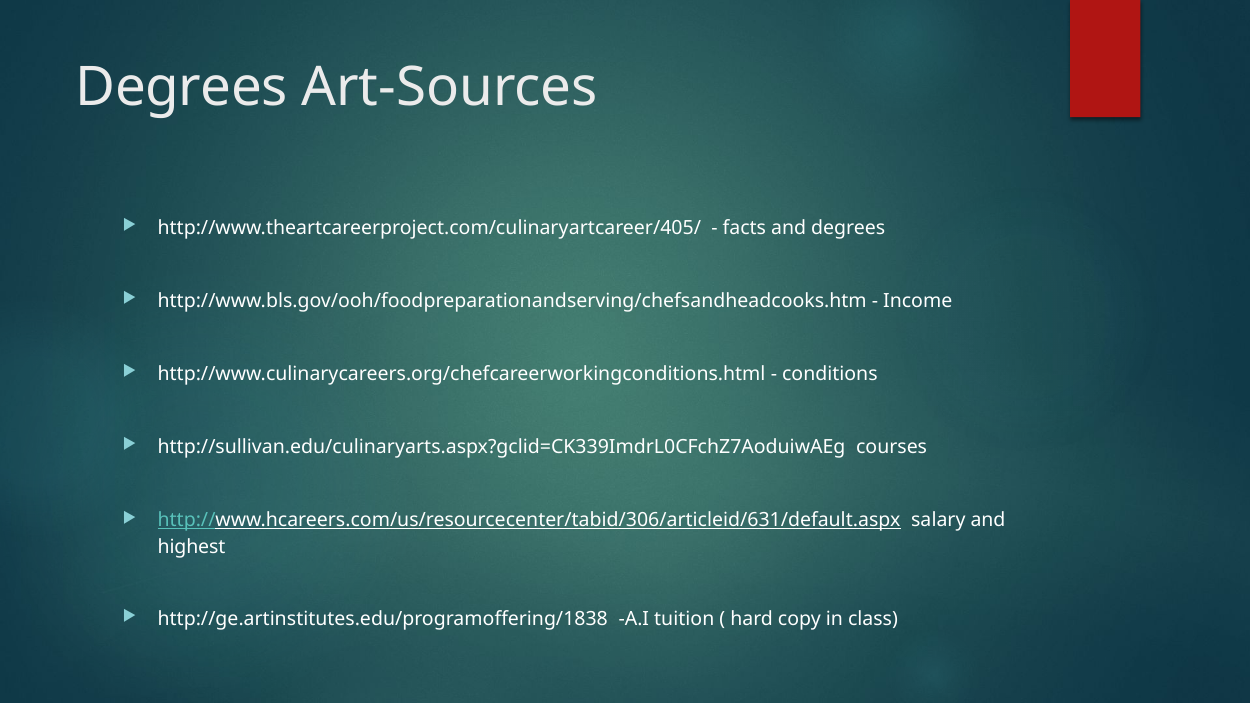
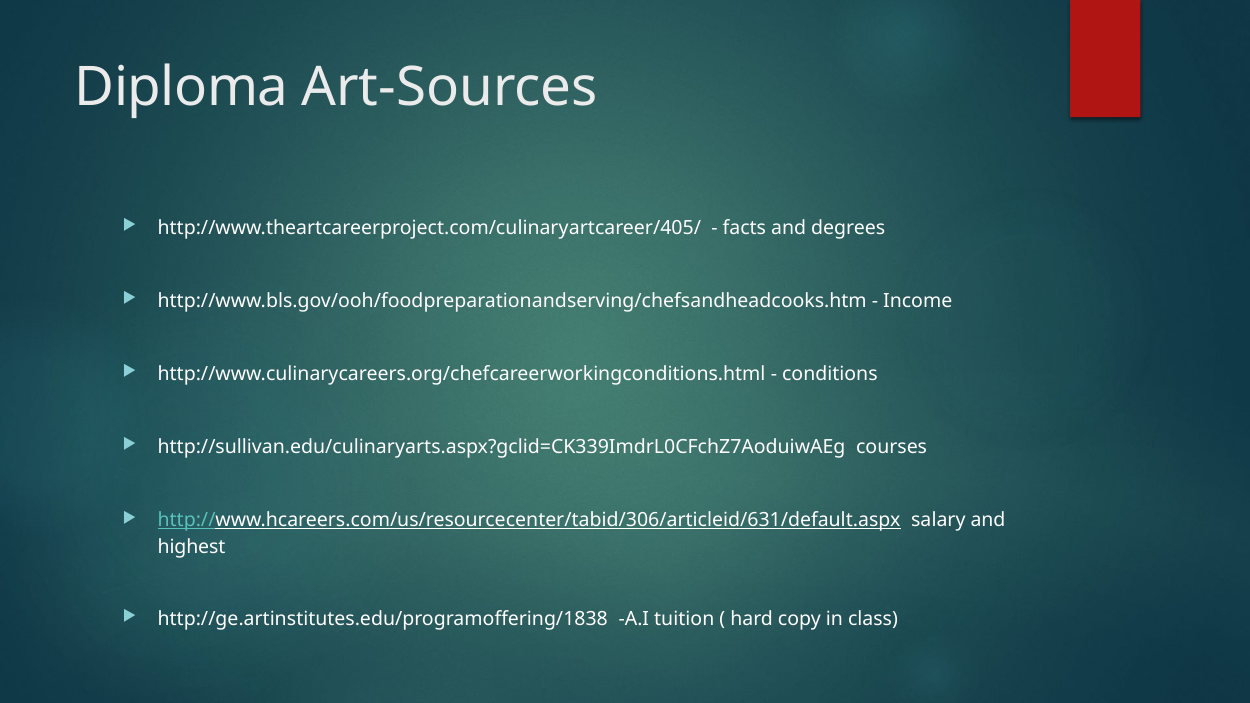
Degrees at (182, 88): Degrees -> Diploma
